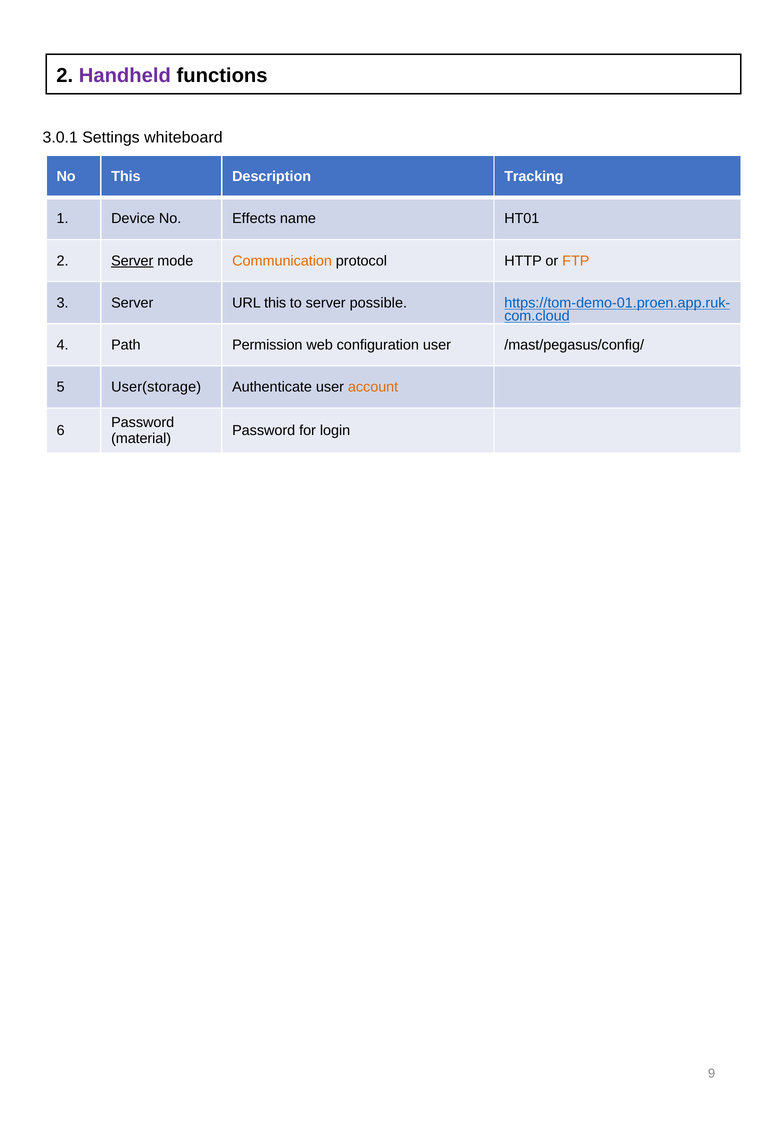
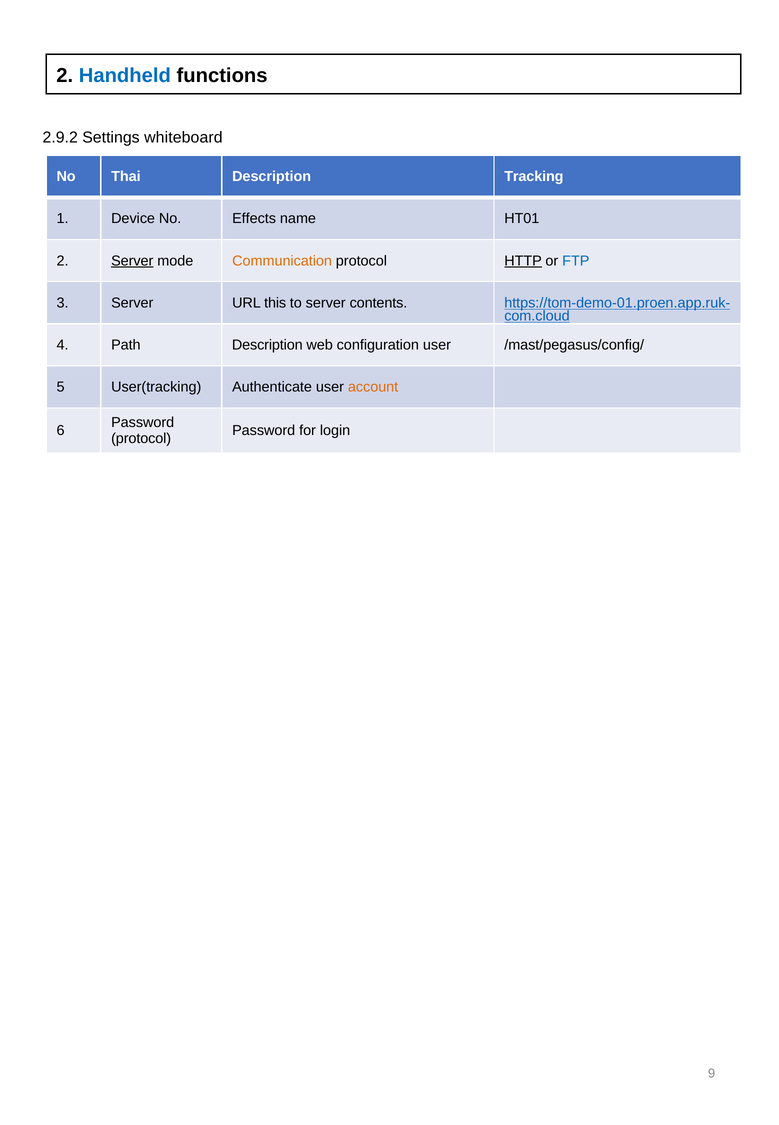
Handheld colour: purple -> blue
3.0.1: 3.0.1 -> 2.9.2
No This: This -> Thai
HTTP underline: none -> present
FTP colour: orange -> blue
possible: possible -> contents
Path Permission: Permission -> Description
User(storage: User(storage -> User(tracking
material at (141, 439): material -> protocol
